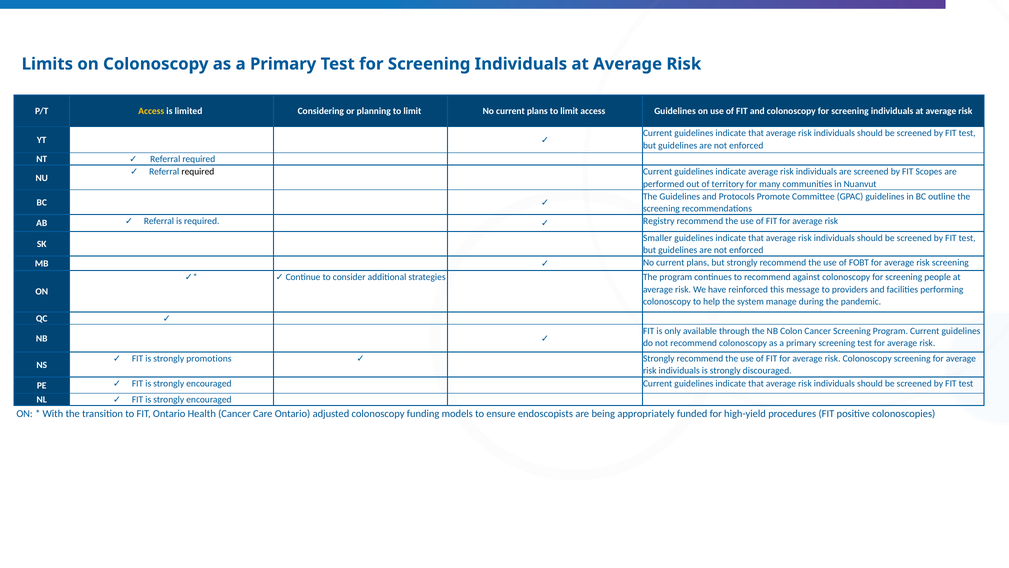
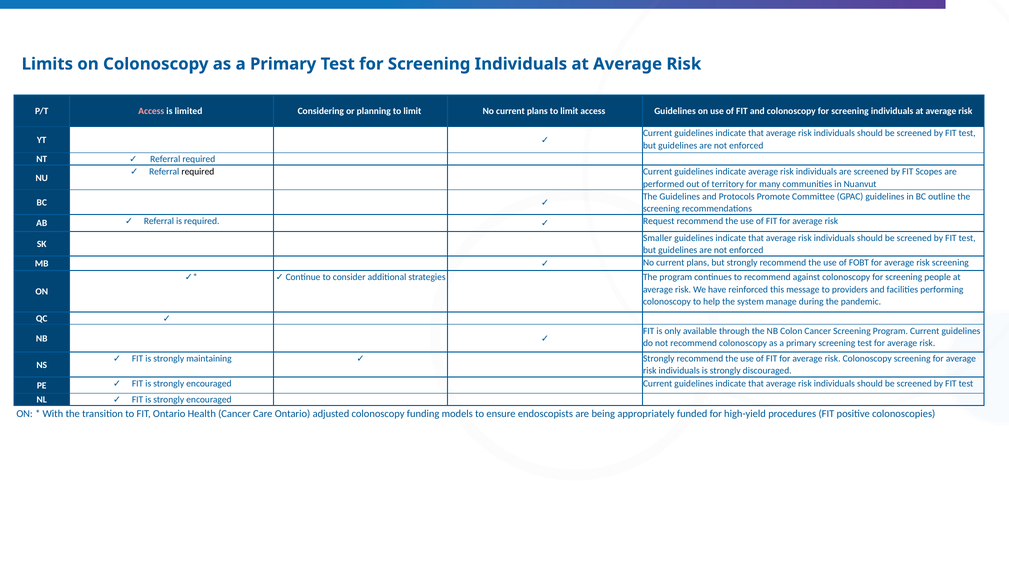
Access at (151, 111) colour: yellow -> pink
Registry: Registry -> Request
promotions: promotions -> maintaining
